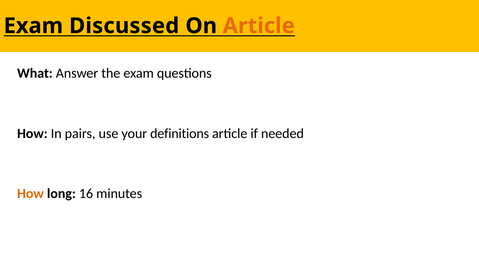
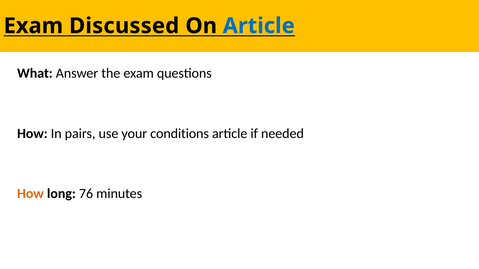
Article at (259, 26) colour: orange -> blue
definitions: definitions -> conditions
16: 16 -> 76
